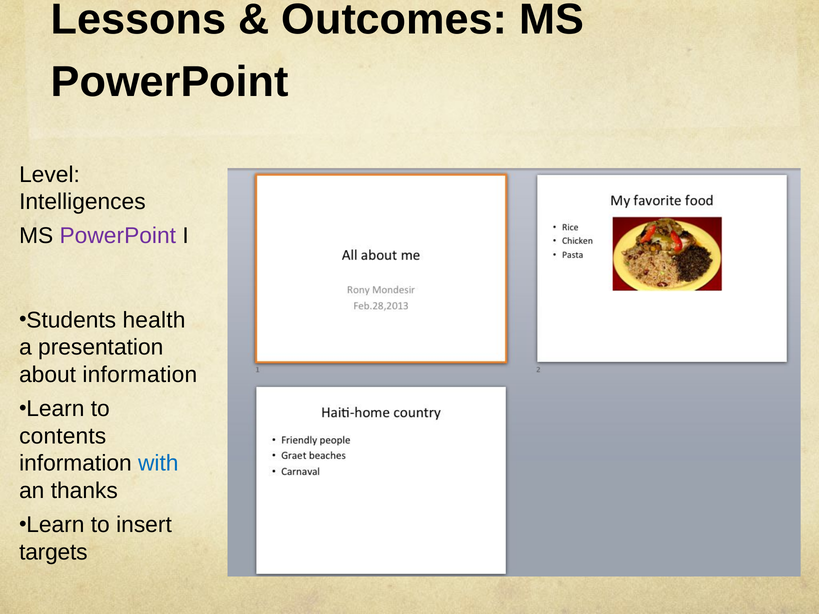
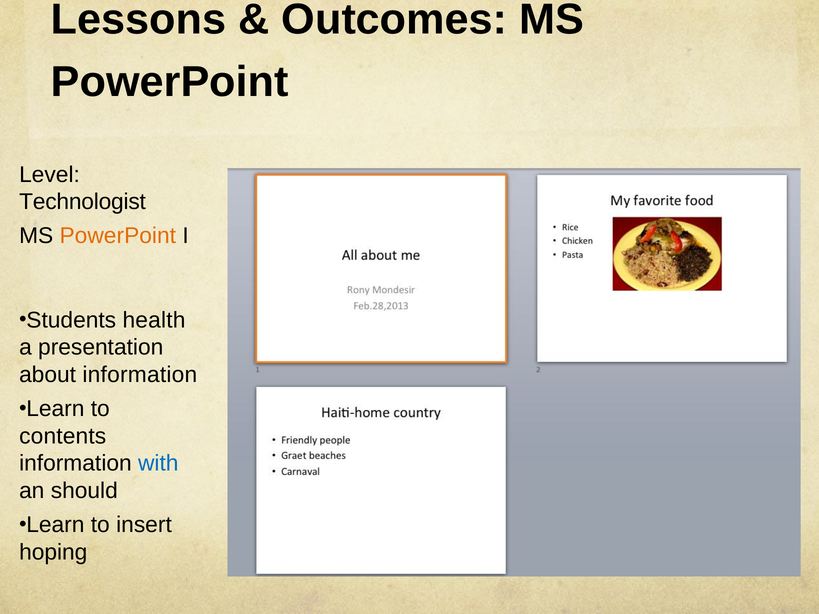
Intelligences: Intelligences -> Technologist
PowerPoint at (118, 236) colour: purple -> orange
thanks: thanks -> should
targets: targets -> hoping
